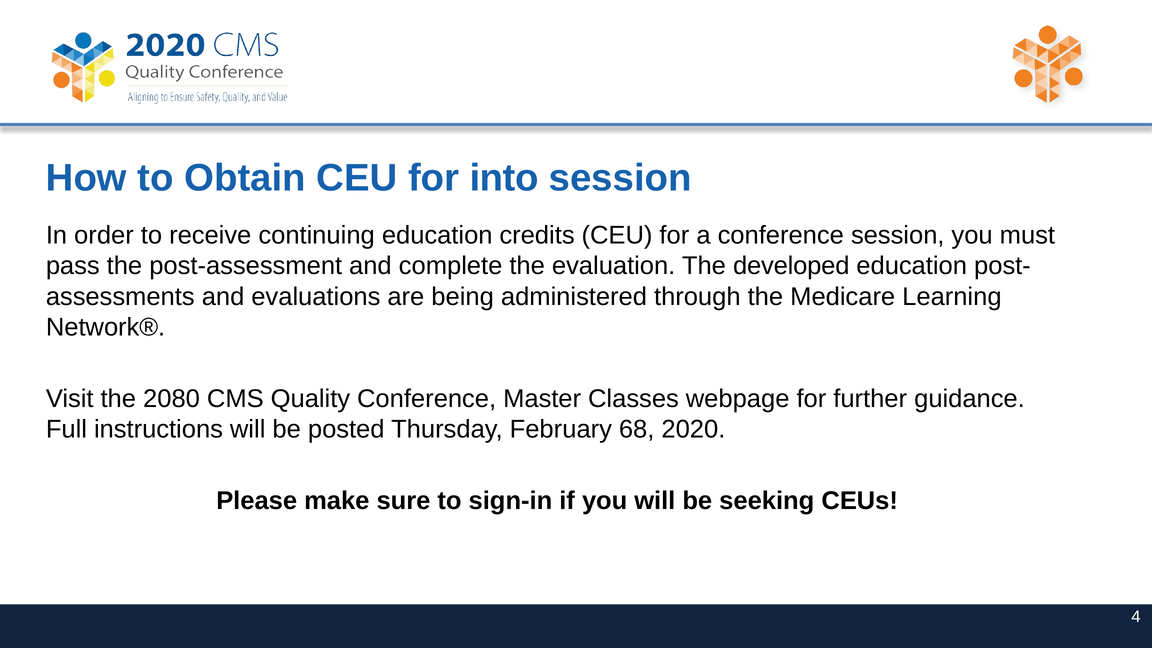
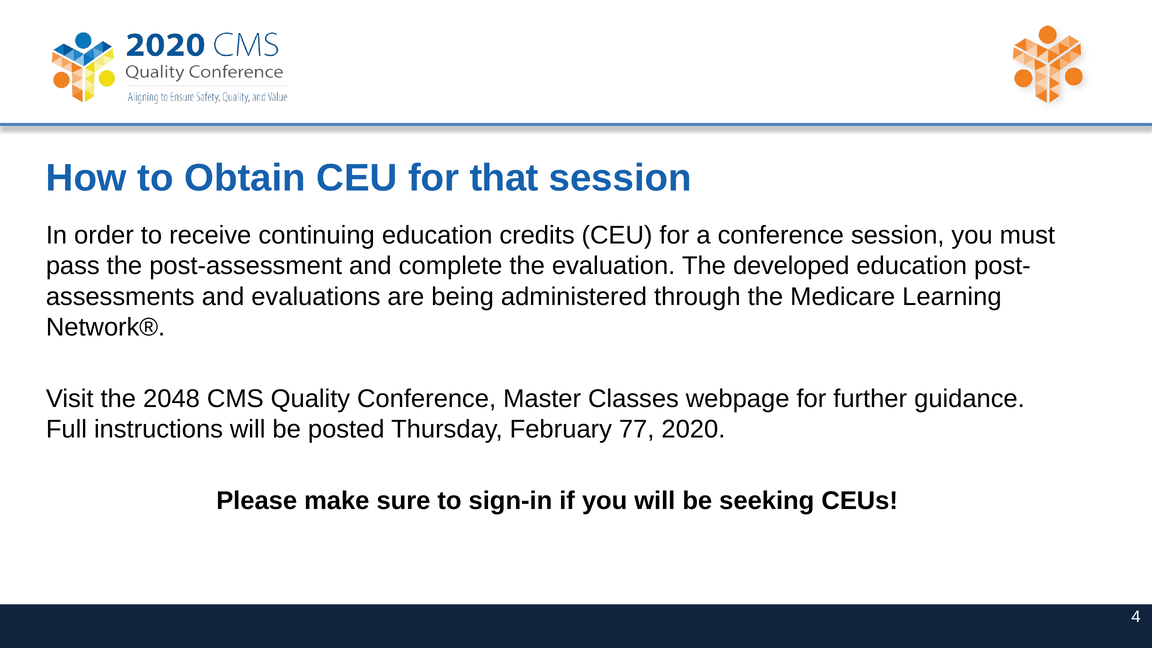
into: into -> that
2080: 2080 -> 2048
68: 68 -> 77
